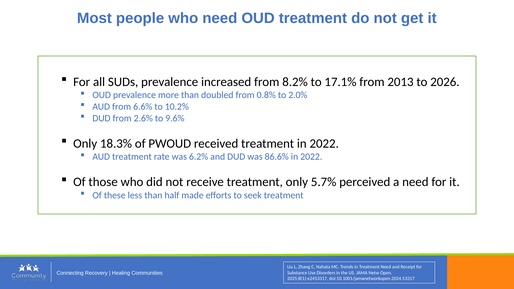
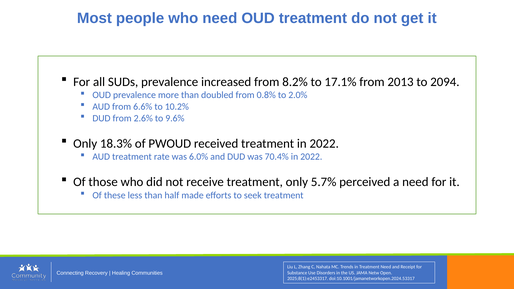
2026: 2026 -> 2094
6.2%: 6.2% -> 6.0%
86.6%: 86.6% -> 70.4%
